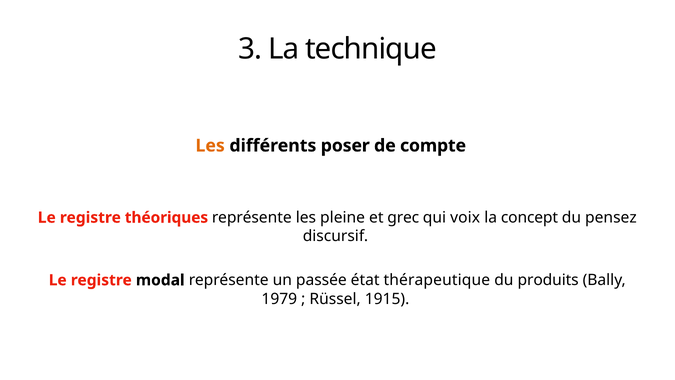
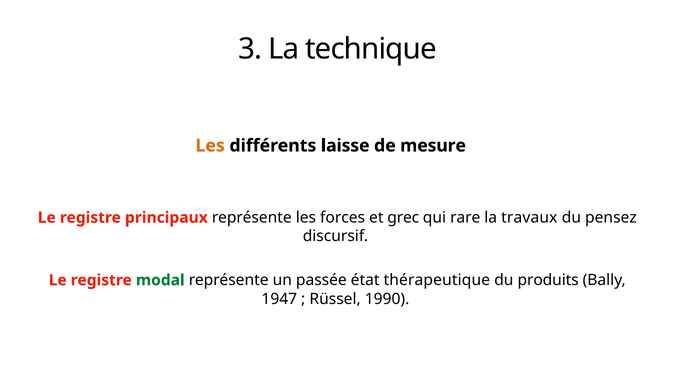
poser: poser -> laisse
compte: compte -> mesure
théoriques: théoriques -> principaux
pleine: pleine -> forces
voix: voix -> rare
concept: concept -> travaux
modal colour: black -> green
1979: 1979 -> 1947
1915: 1915 -> 1990
